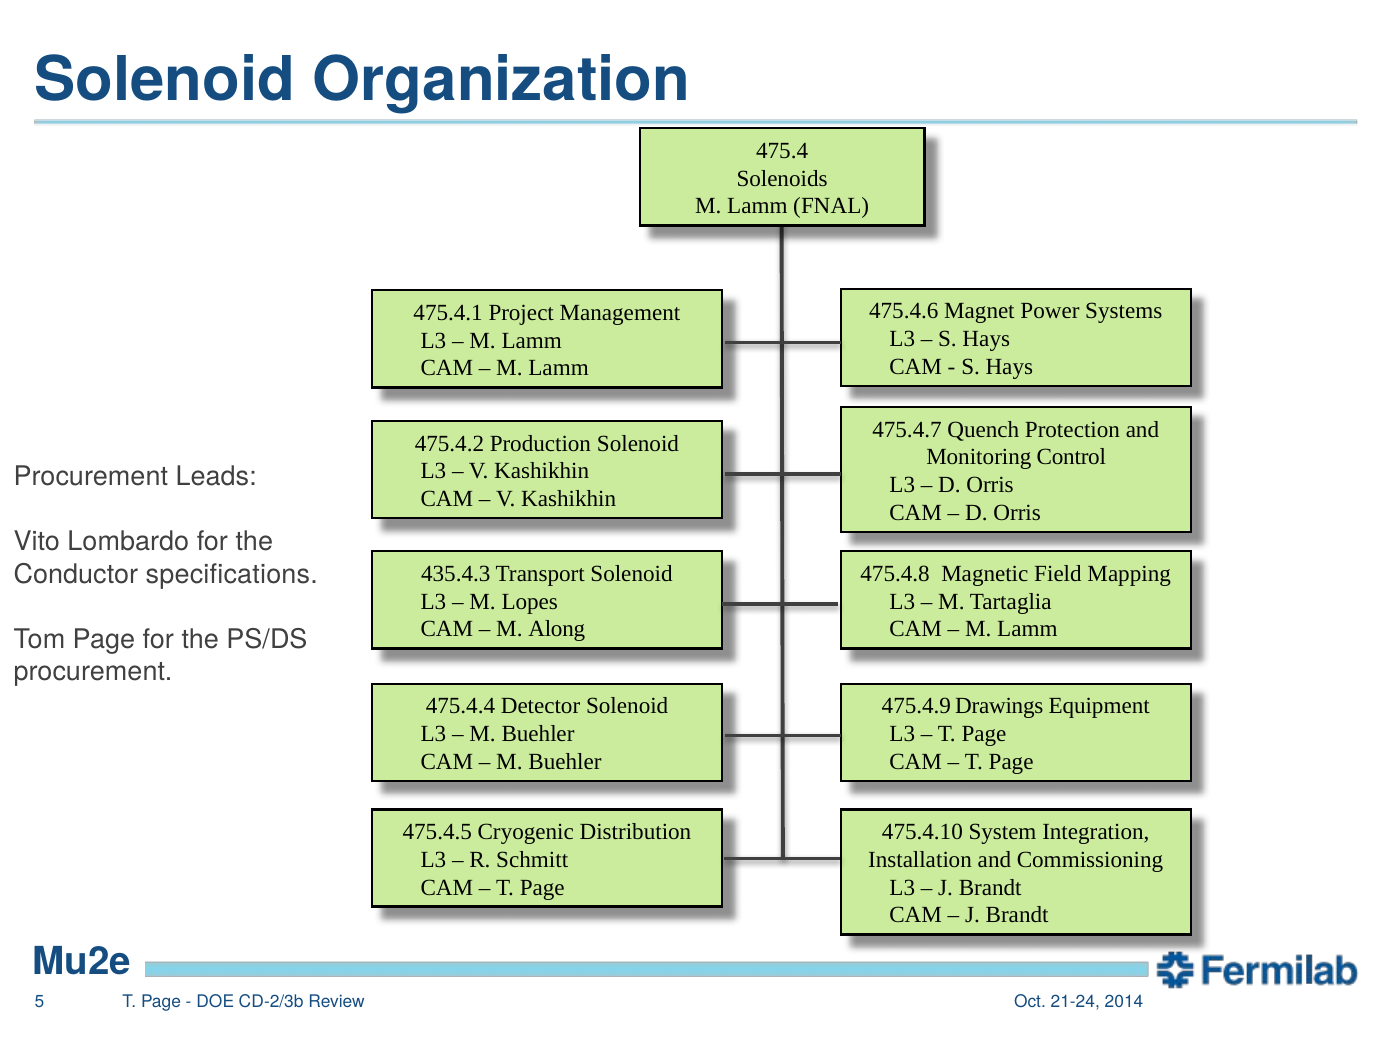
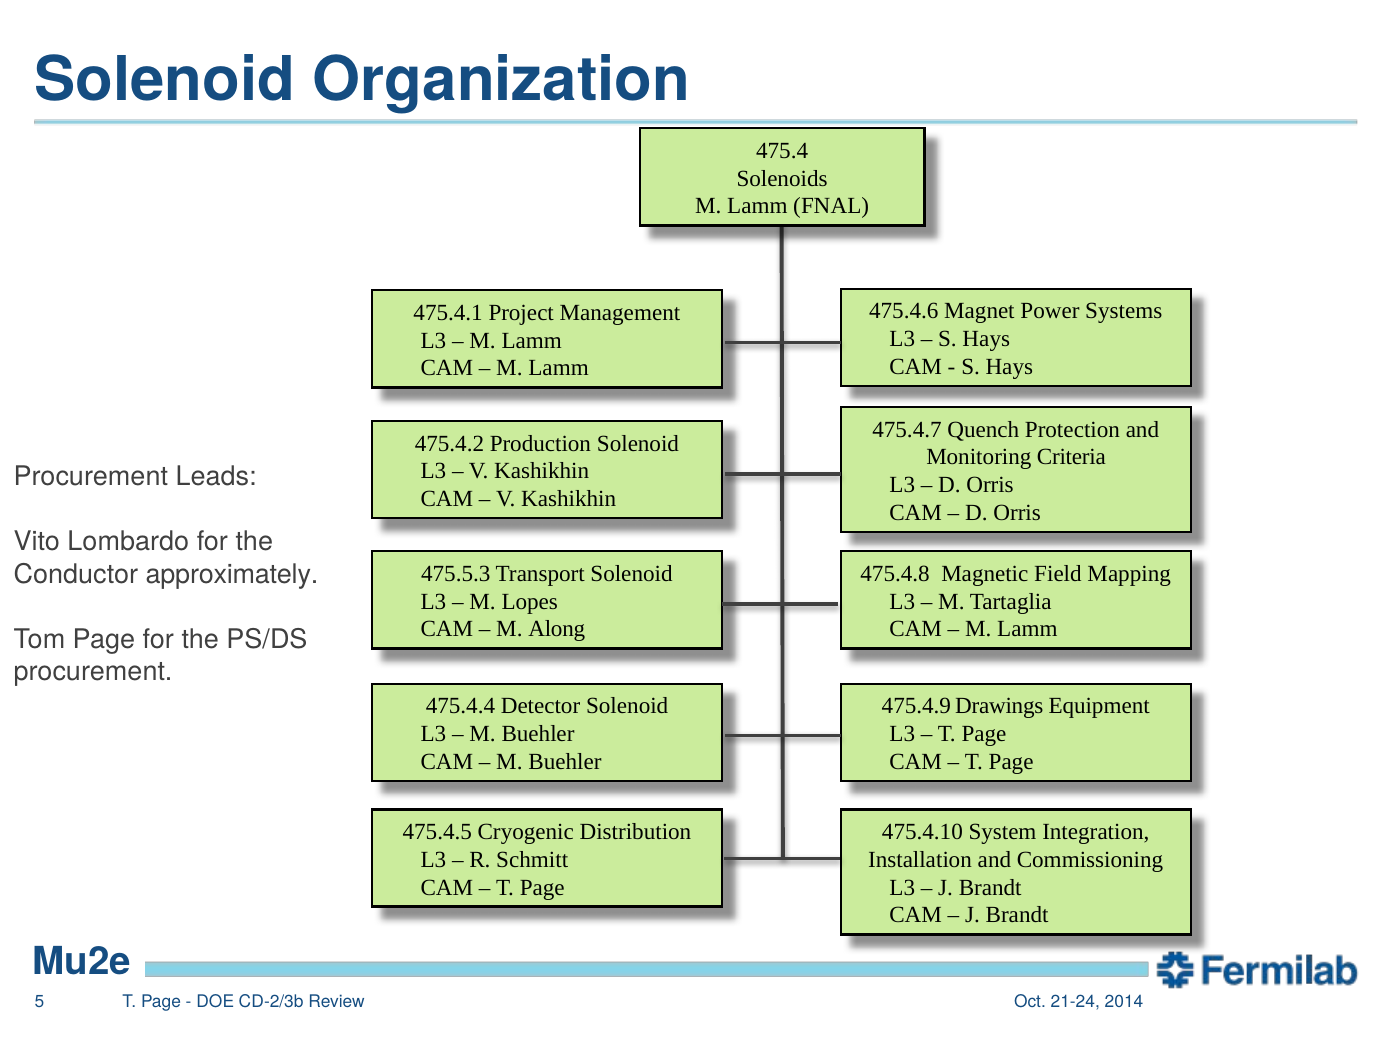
Control: Control -> Criteria
435.4.3: 435.4.3 -> 475.5.3
specifications: specifications -> approximately
